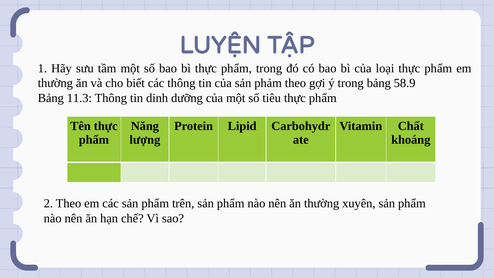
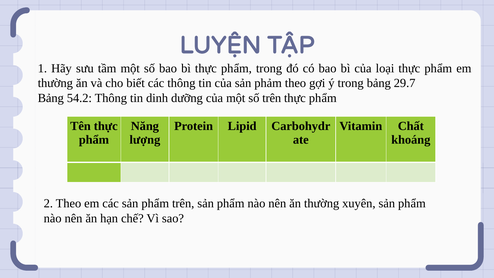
58.9: 58.9 -> 29.7
11.3: 11.3 -> 54.2
số tiêu: tiêu -> trên
